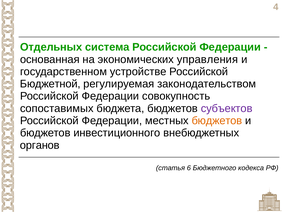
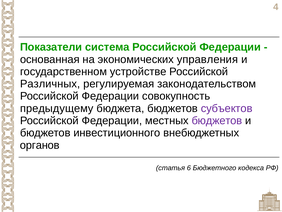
Отдельных: Отдельных -> Показатели
Бюджетной: Бюджетной -> Различных
сопоставимых: сопоставимых -> предыдущему
бюджетов at (217, 120) colour: orange -> purple
